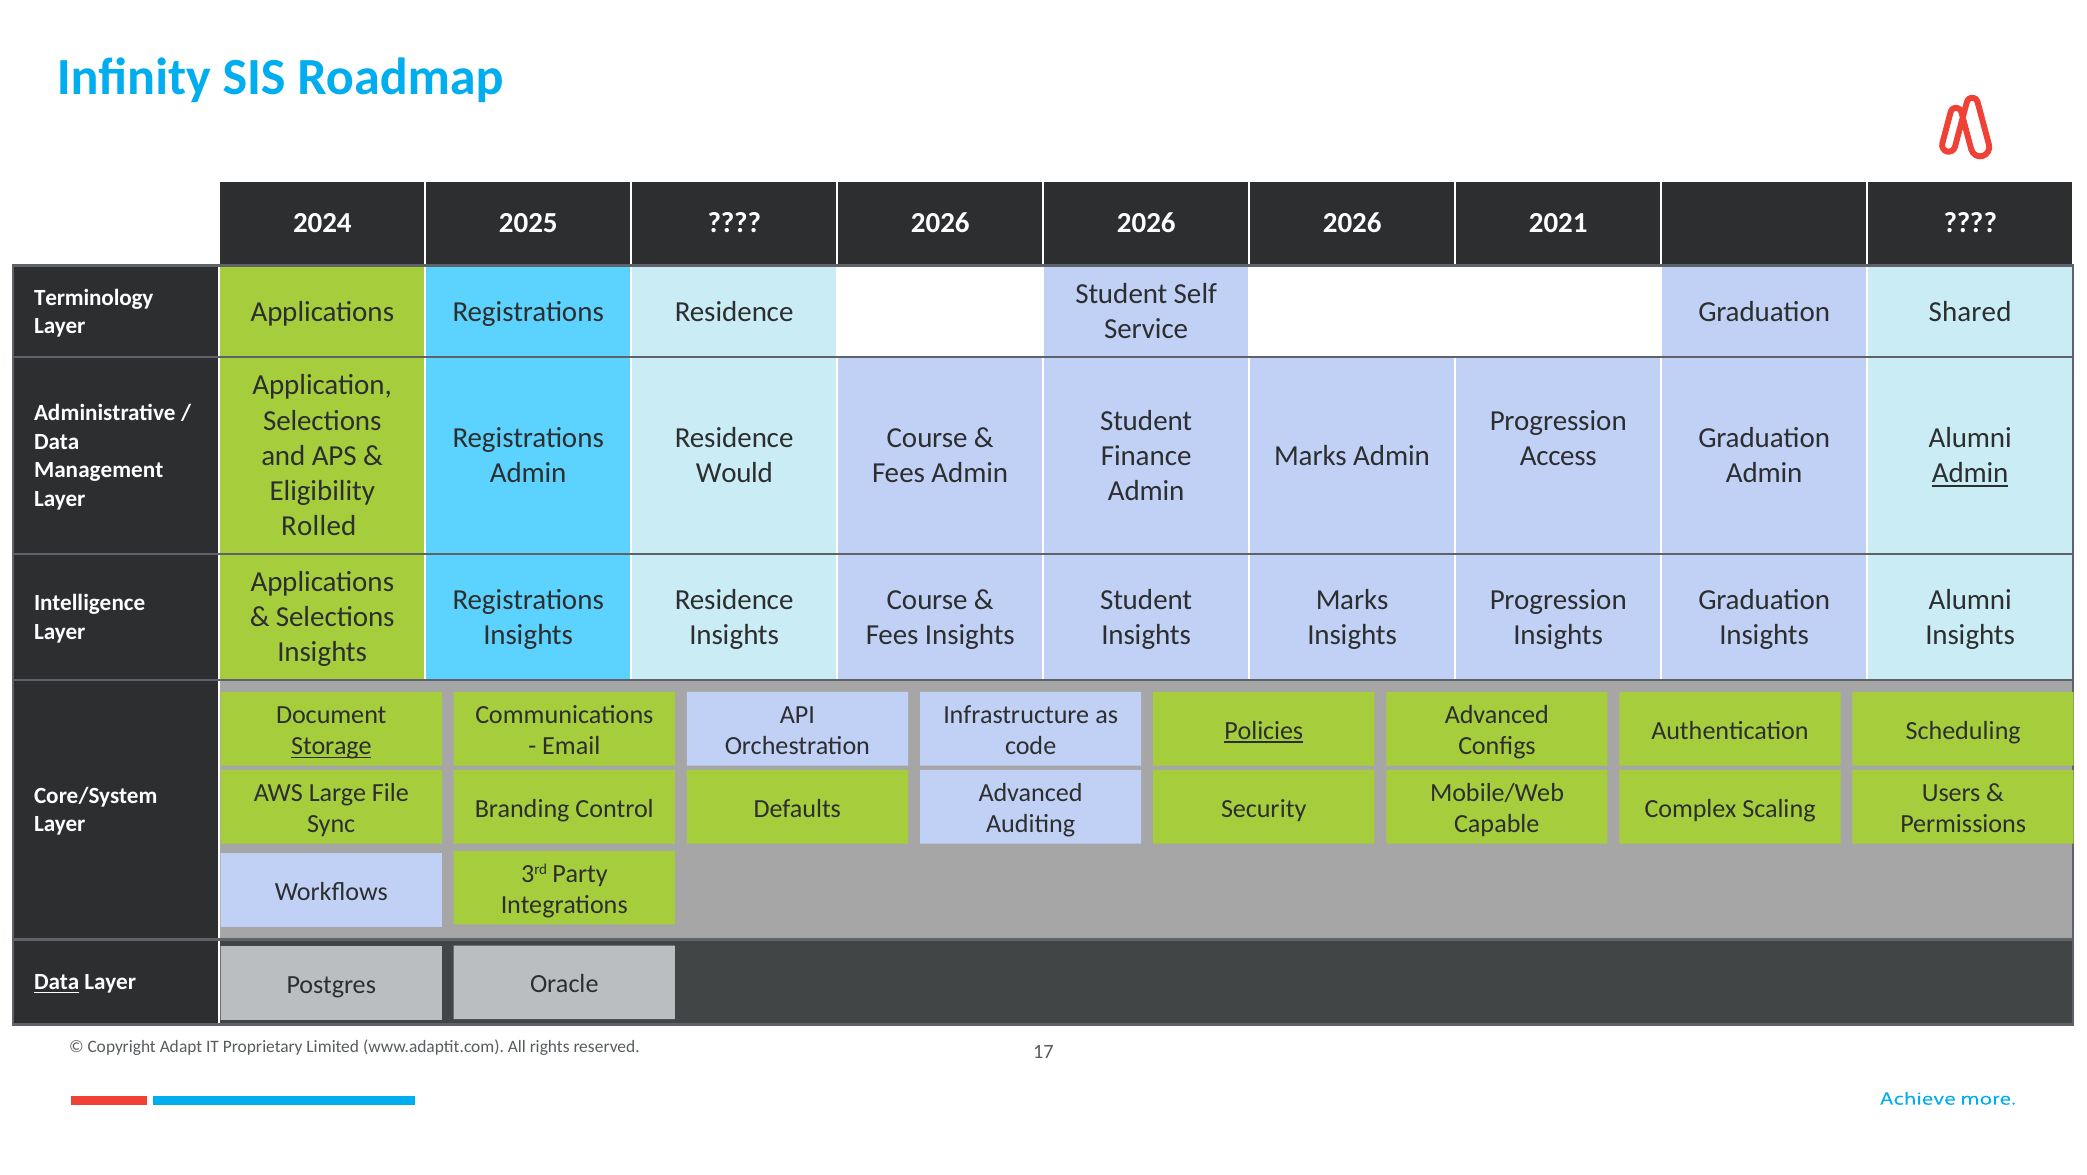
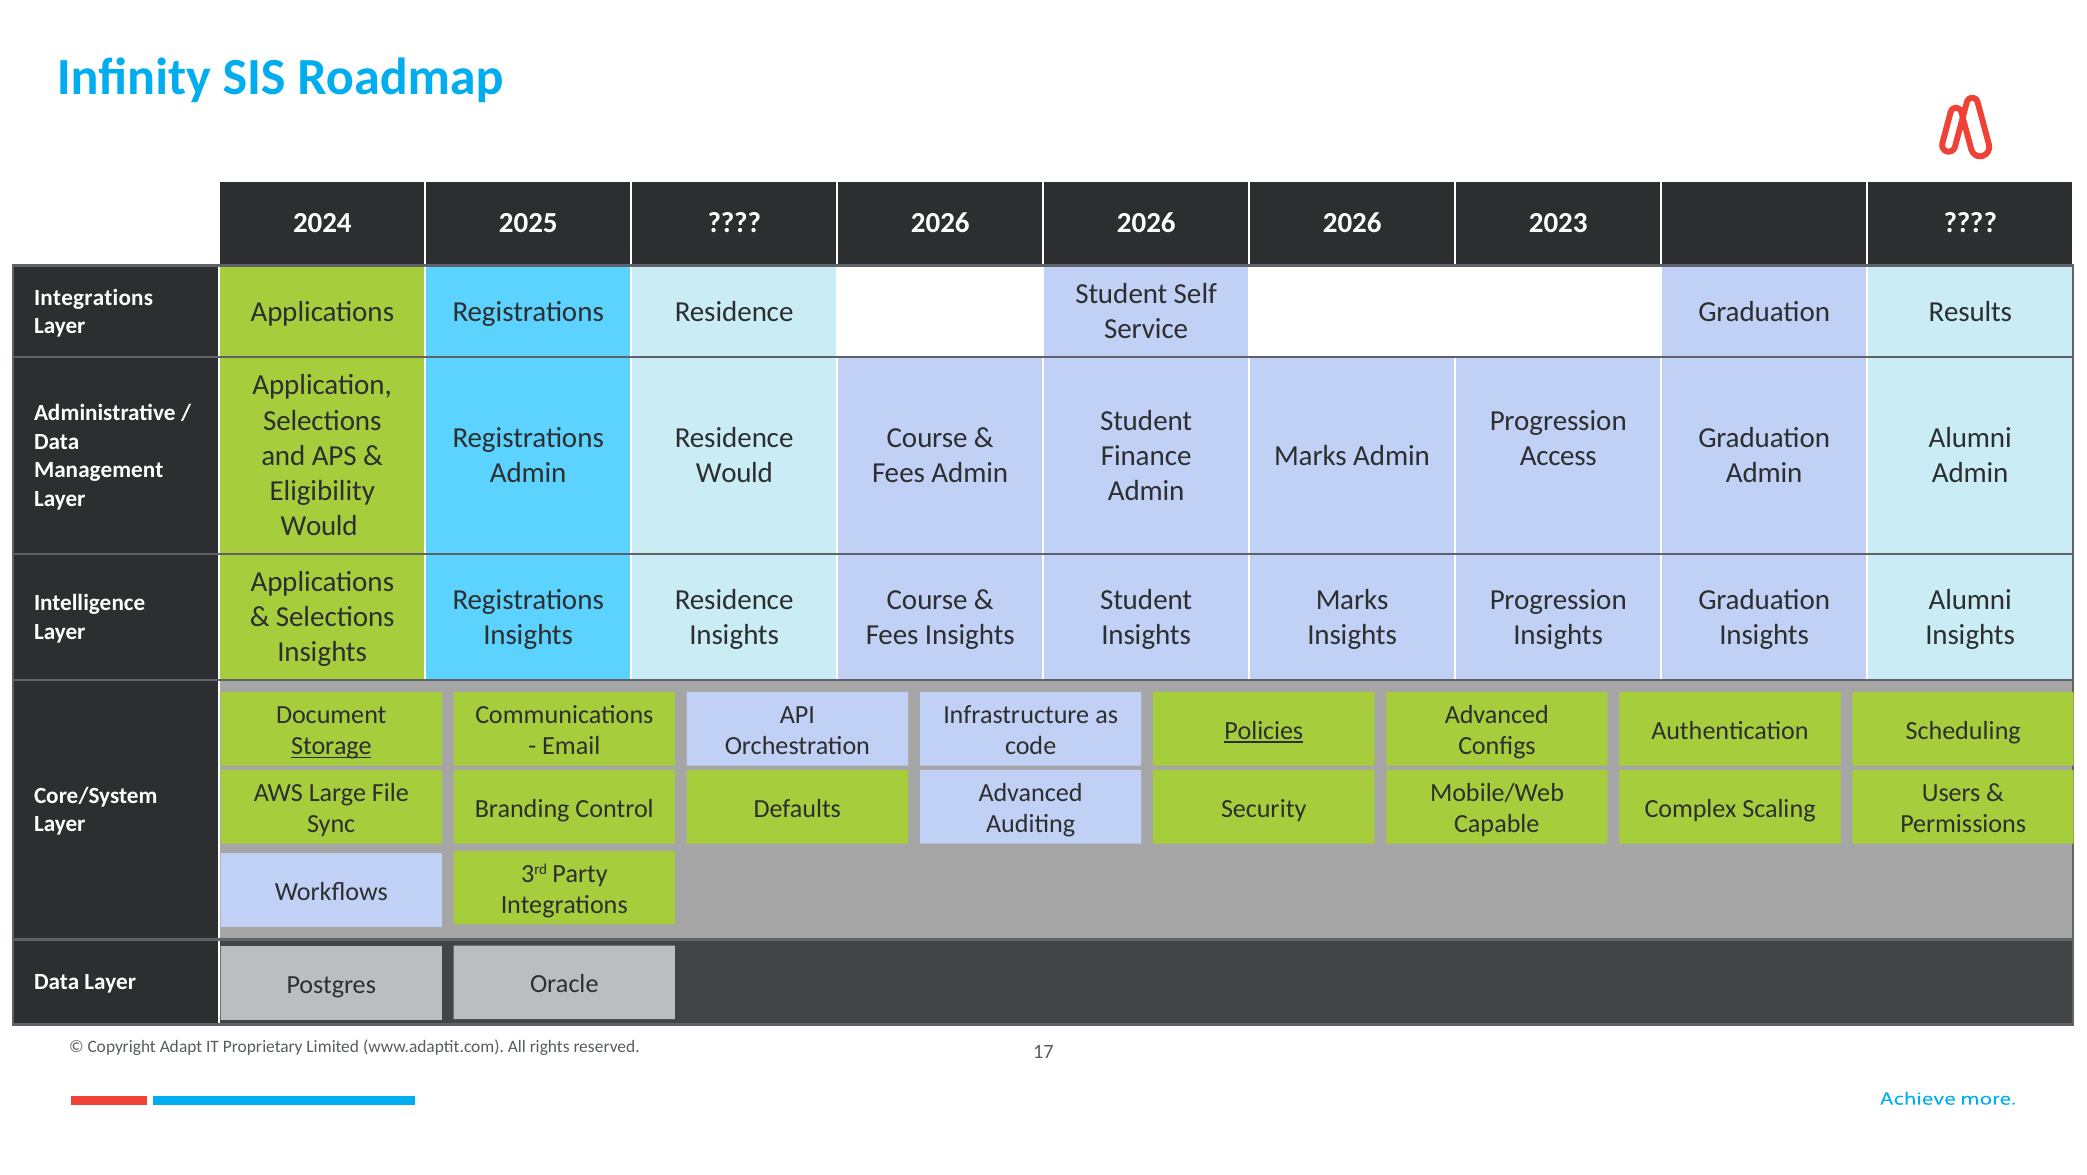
2021: 2021 -> 2023
Terminology at (94, 297): Terminology -> Integrations
Shared: Shared -> Results
Admin at (1970, 473) underline: present -> none
Rolled at (319, 526): Rolled -> Would
Data at (57, 982) underline: present -> none
